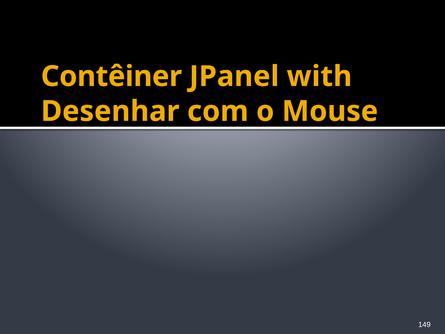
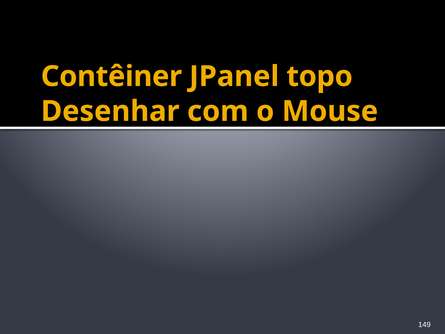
with: with -> topo
